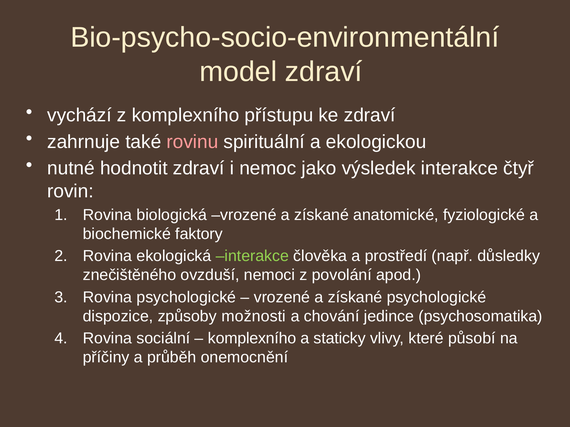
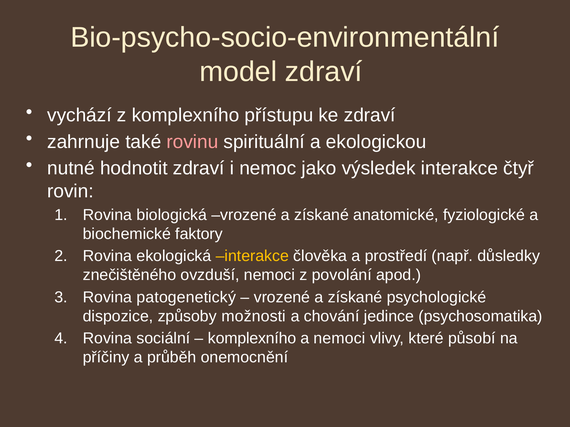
interakce at (252, 256) colour: light green -> yellow
Rovina psychologické: psychologické -> patogenetický
a staticky: staticky -> nemoci
